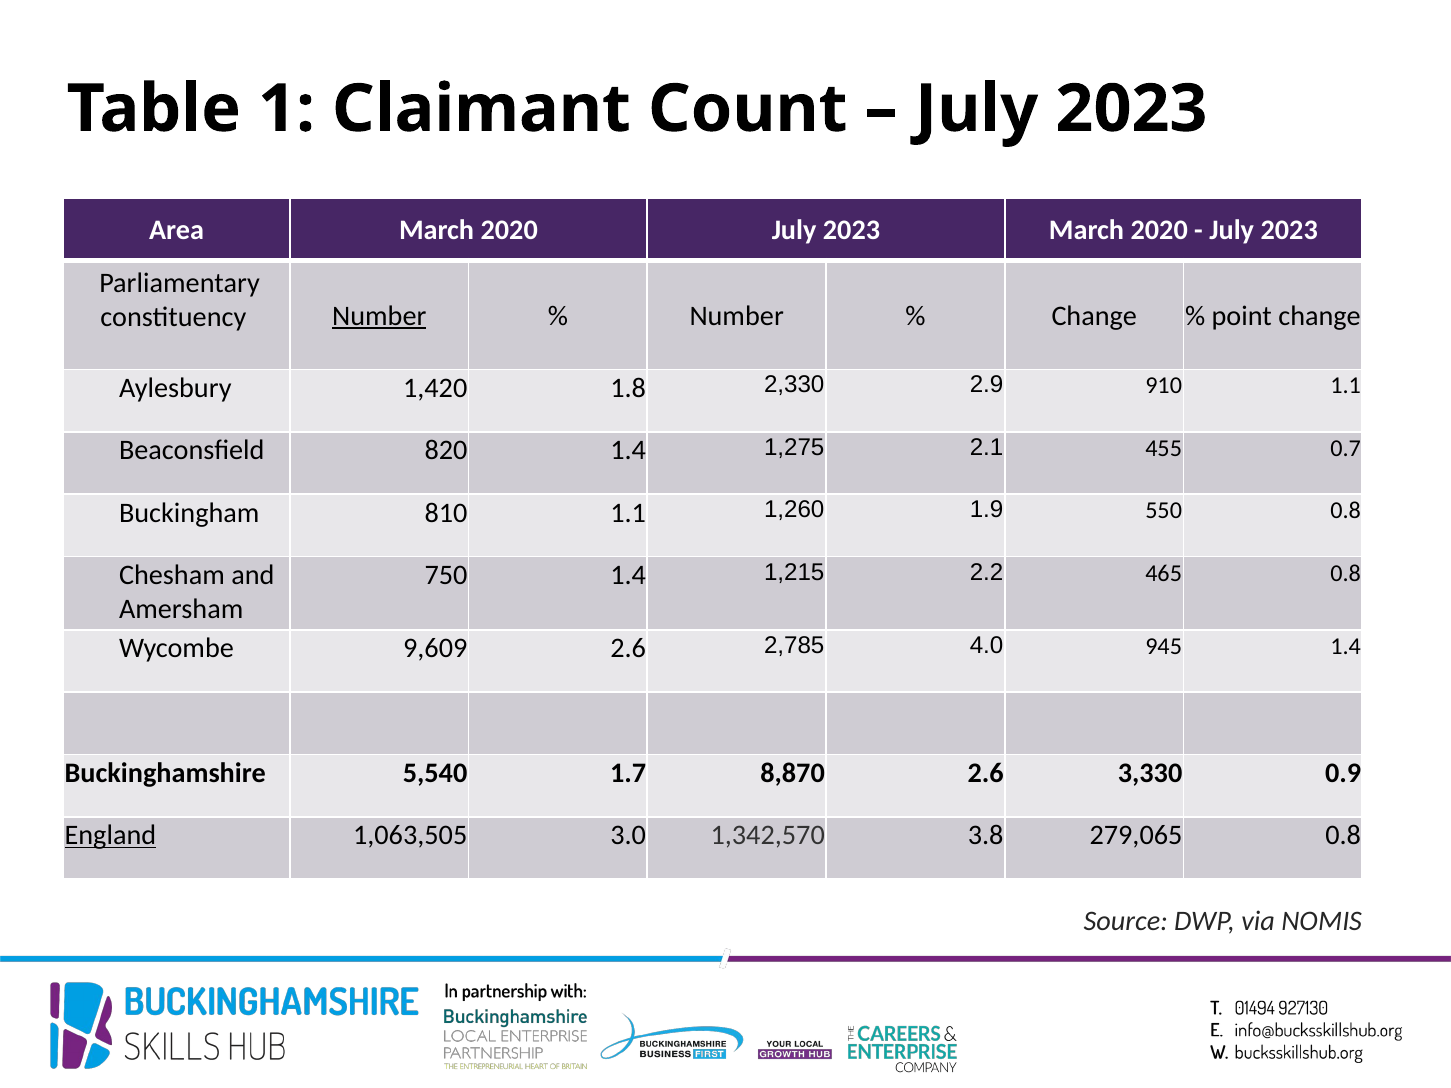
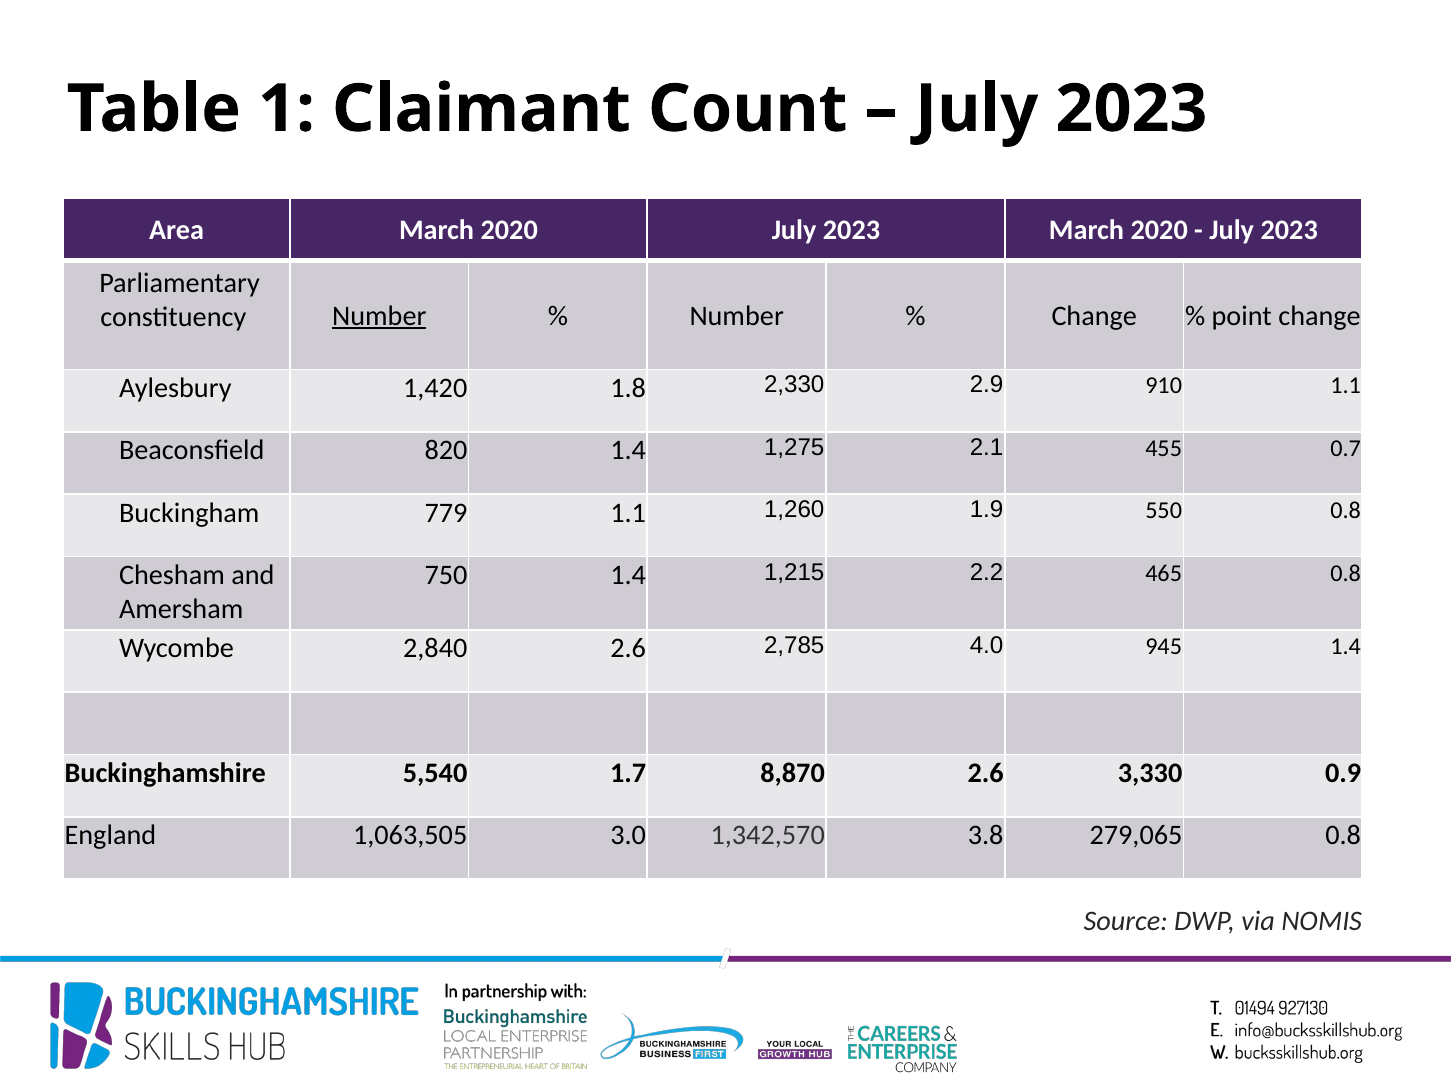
810: 810 -> 779
9,609: 9,609 -> 2,840
England underline: present -> none
